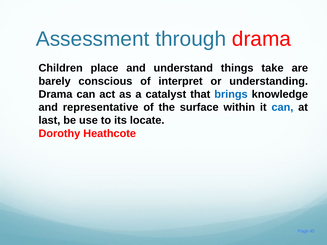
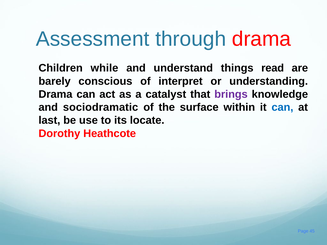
place: place -> while
take: take -> read
brings colour: blue -> purple
representative: representative -> sociodramatic
